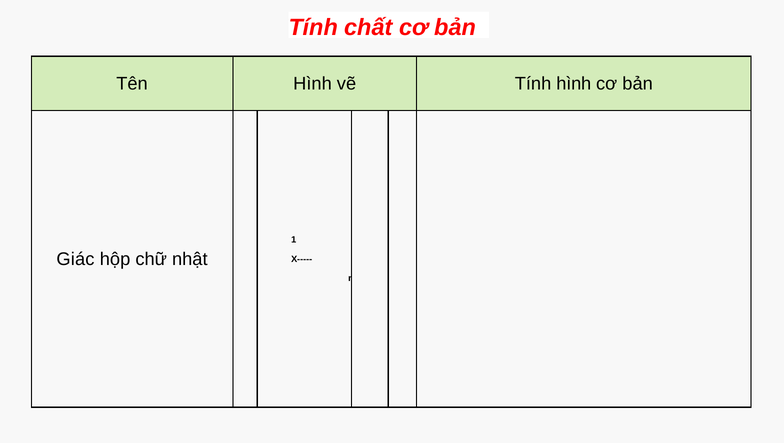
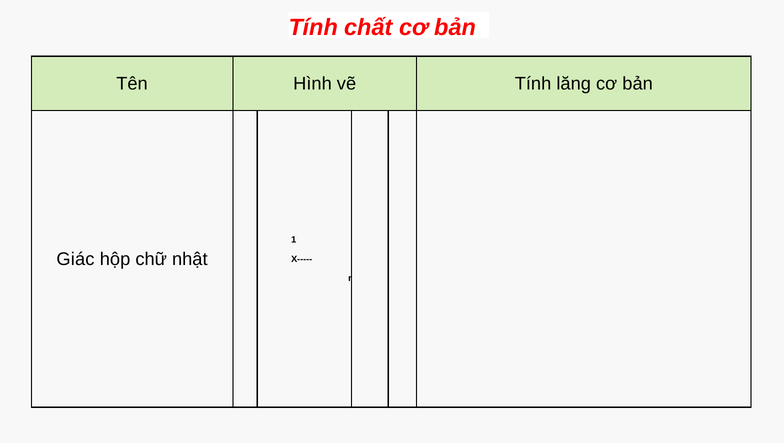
Tính hình: hình -> lăng
